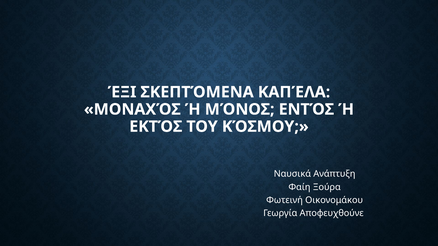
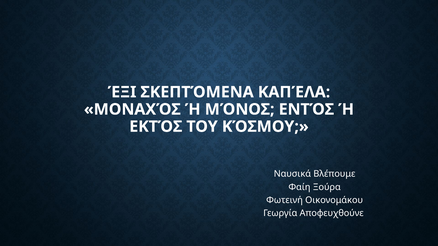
Ανάπτυξη: Ανάπτυξη -> Βλέπουμε
